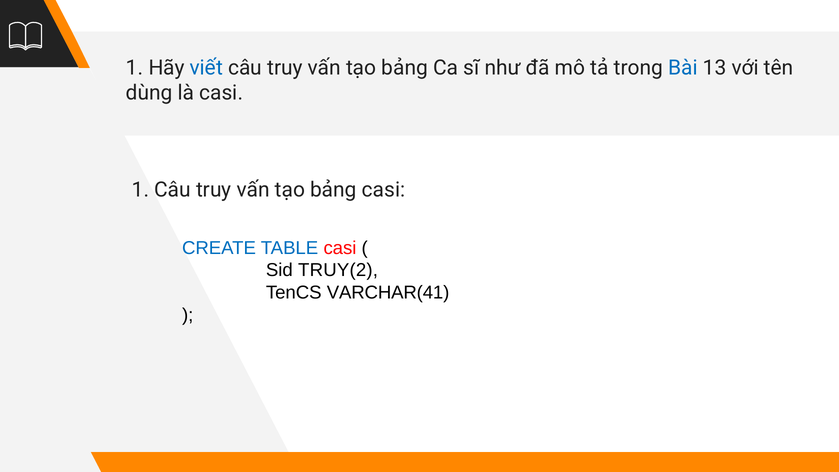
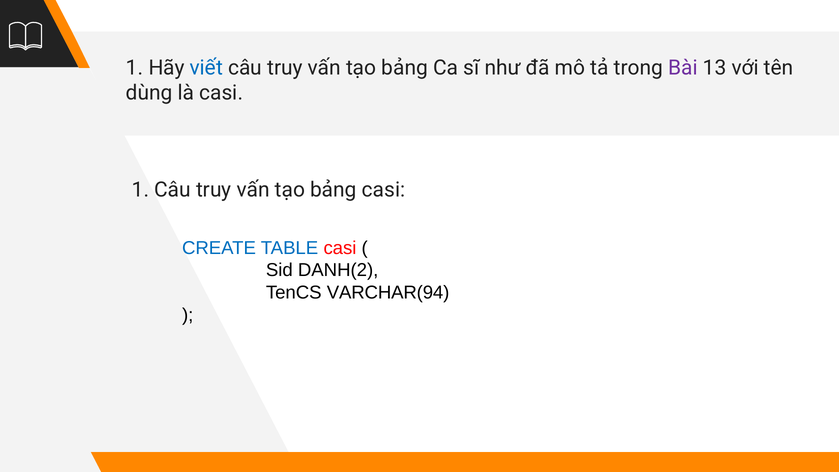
Bài colour: blue -> purple
TRUY(2: TRUY(2 -> DANH(2
VARCHAR(41: VARCHAR(41 -> VARCHAR(94
